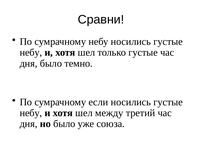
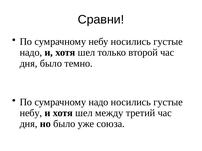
небу at (31, 53): небу -> надо
только густые: густые -> второй
сумрачному если: если -> надо
